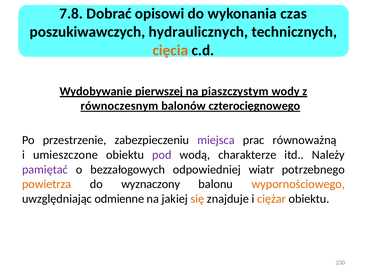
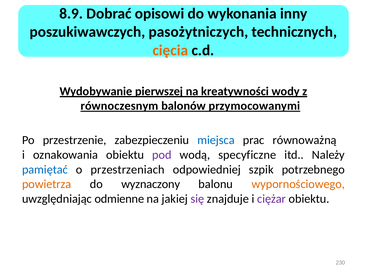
7.8: 7.8 -> 8.9
czas: czas -> inny
hydraulicznych: hydraulicznych -> pasożytniczych
piaszczystym: piaszczystym -> kreatywności
czterocięgnowego: czterocięgnowego -> przymocowanymi
miejsca colour: purple -> blue
umieszczone: umieszczone -> oznakowania
charakterze: charakterze -> specyficzne
pamiętać colour: purple -> blue
bezzałogowych: bezzałogowych -> przestrzeniach
wiatr: wiatr -> szpik
się colour: orange -> purple
ciężar colour: orange -> purple
